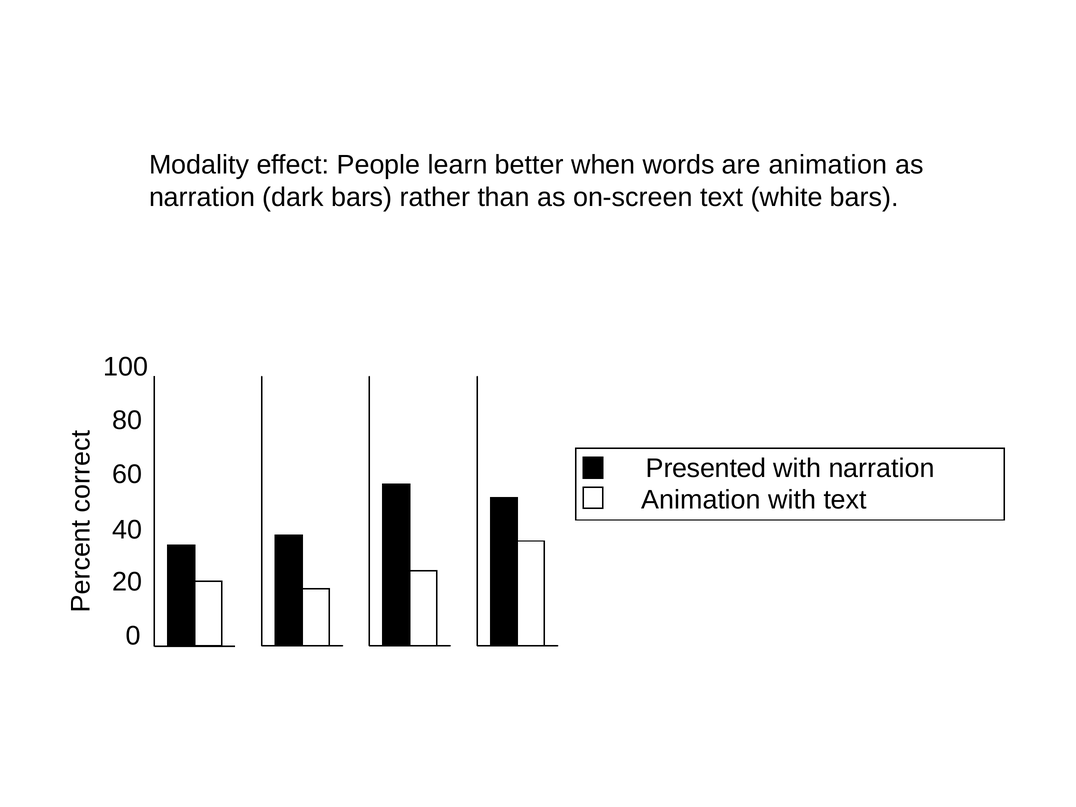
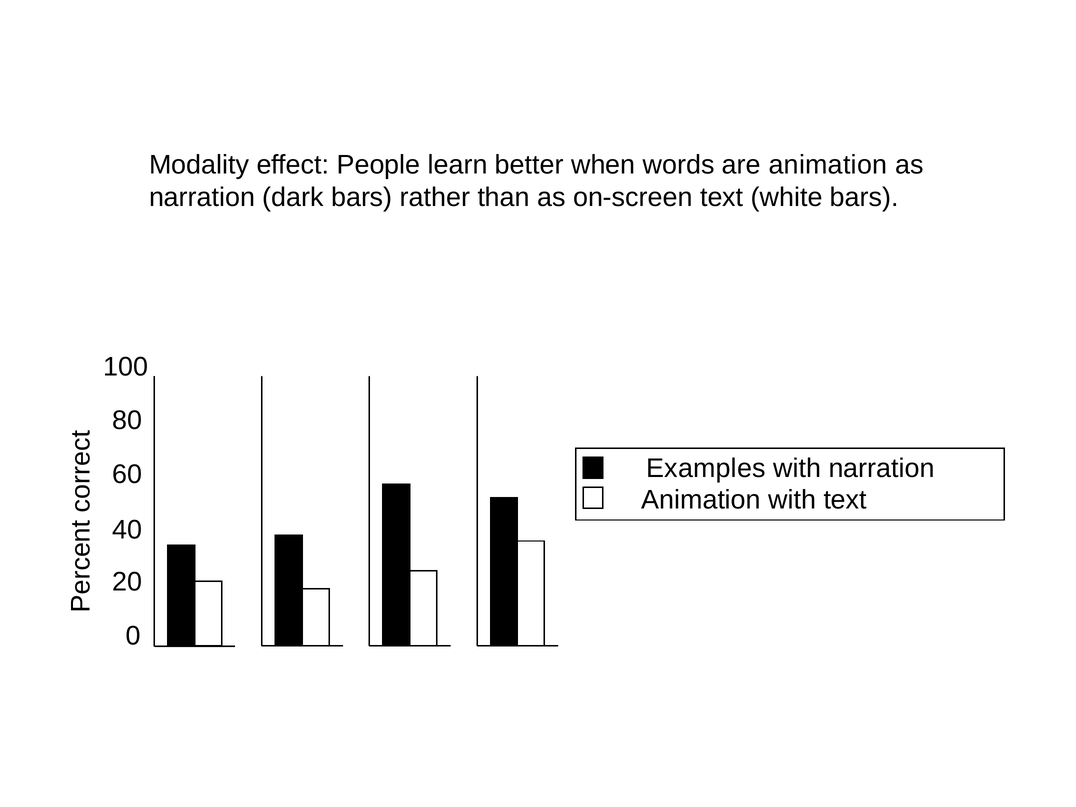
Presented: Presented -> Examples
